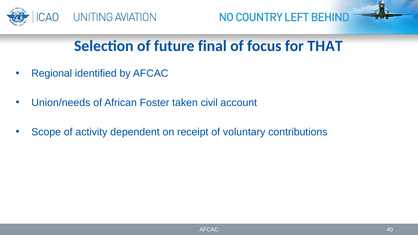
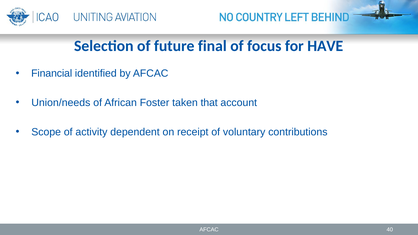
THAT: THAT -> HAVE
Regional: Regional -> Financial
civil: civil -> that
